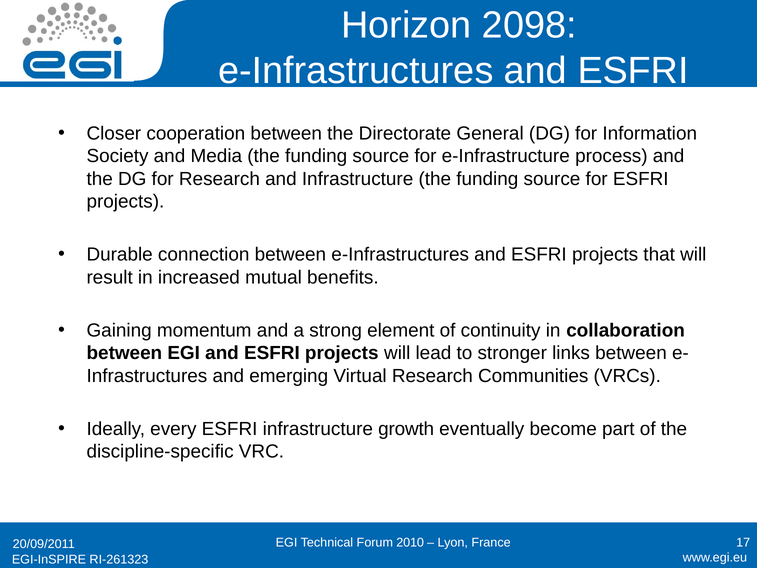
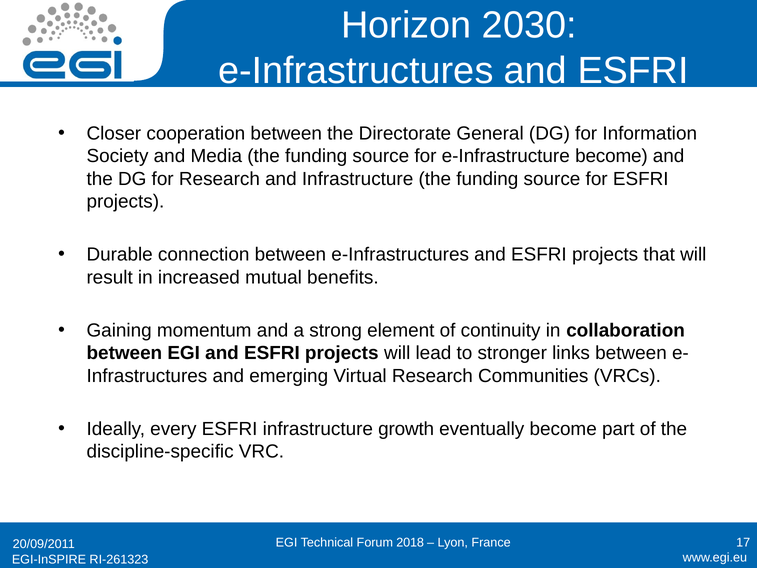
2098: 2098 -> 2030
e-Infrastructure process: process -> become
2010: 2010 -> 2018
